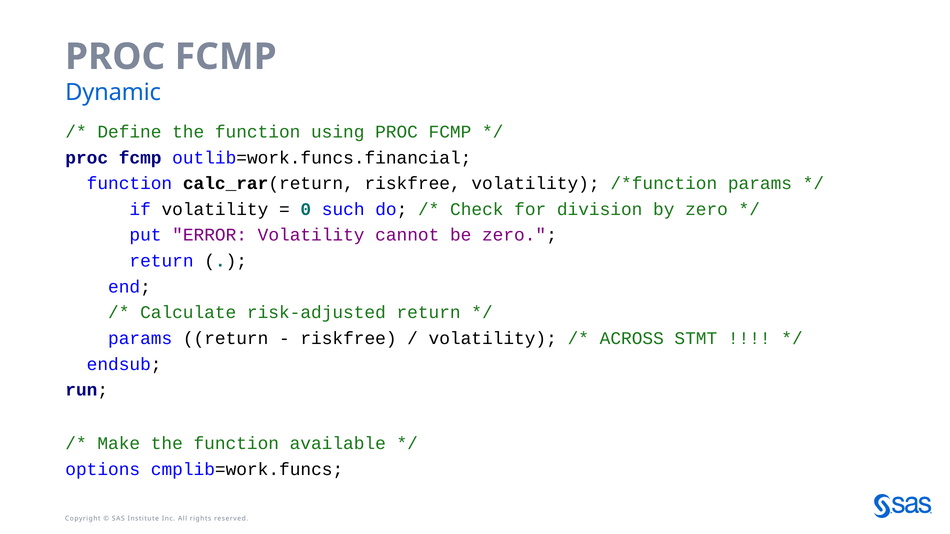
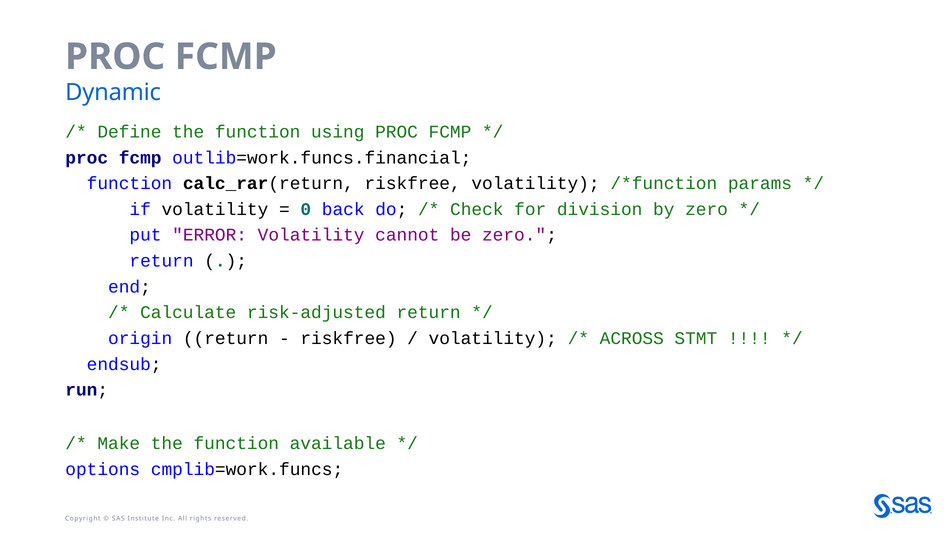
such: such -> back
params at (140, 339): params -> origin
